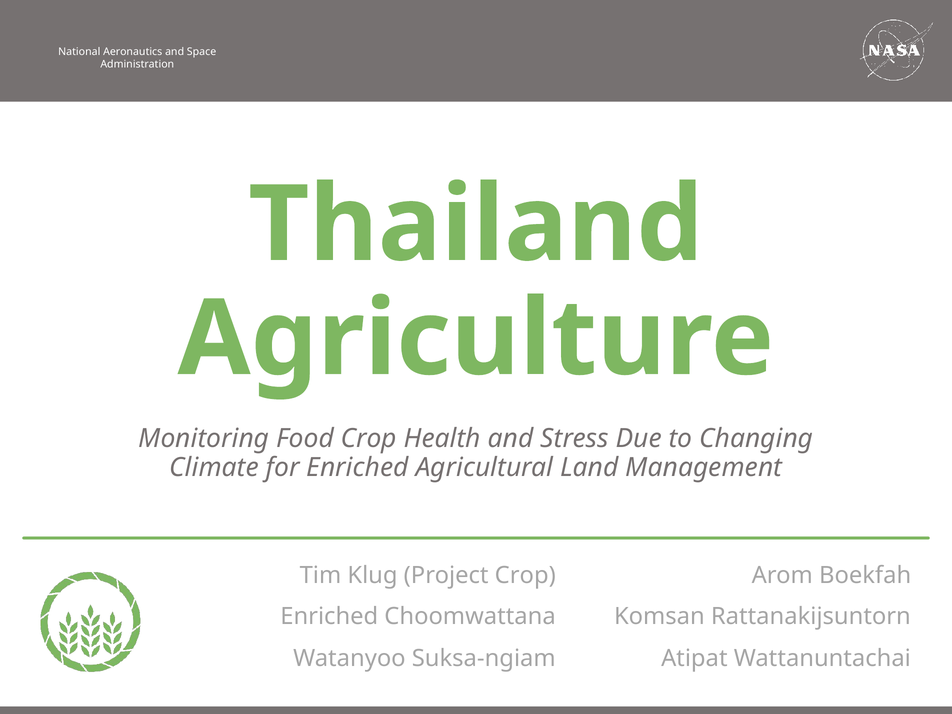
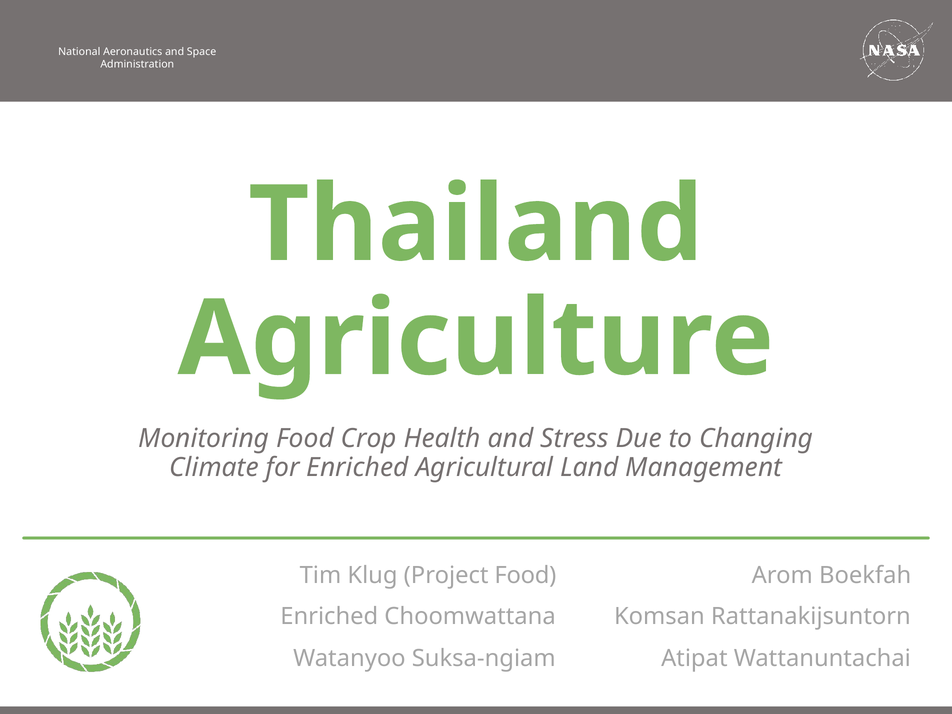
Project Crop: Crop -> Food
